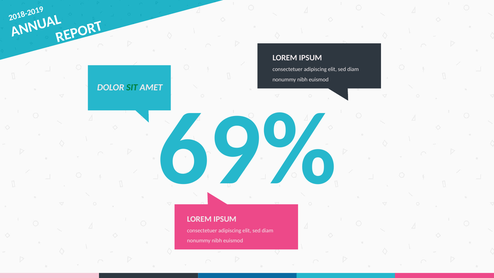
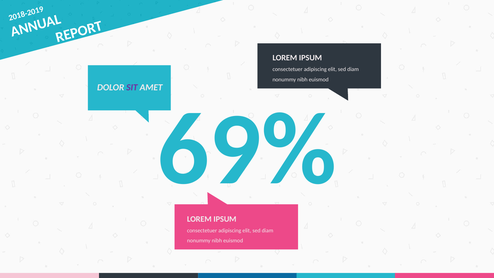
SIT colour: green -> purple
